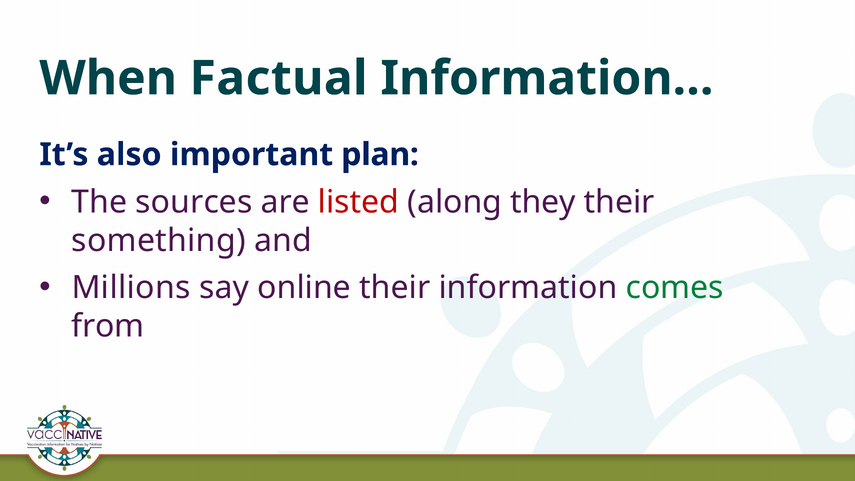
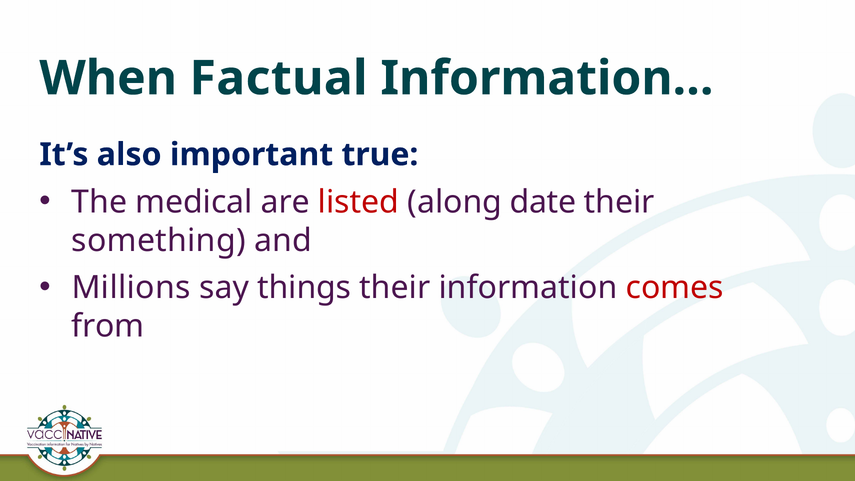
plan: plan -> true
sources: sources -> medical
they: they -> date
online: online -> things
comes colour: green -> red
